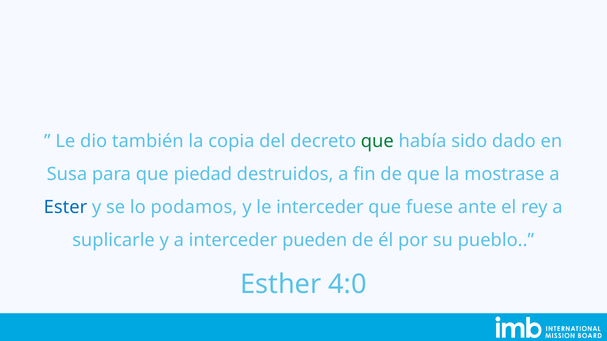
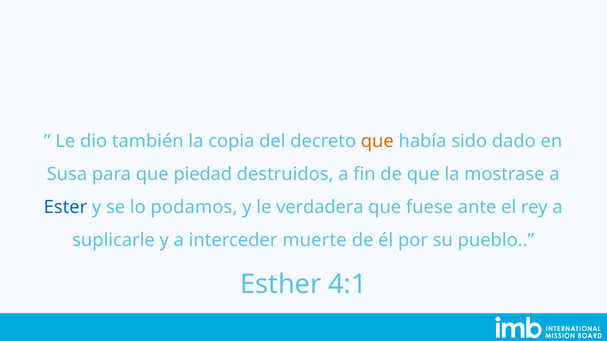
que at (377, 142) colour: green -> orange
le interceder: interceder -> verdadera
pueden: pueden -> muerte
4:0: 4:0 -> 4:1
